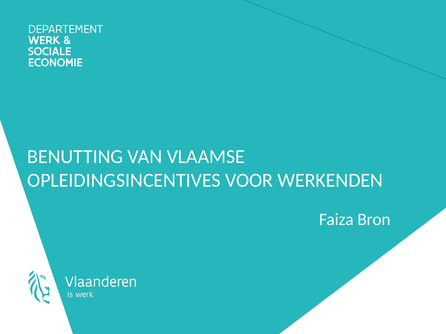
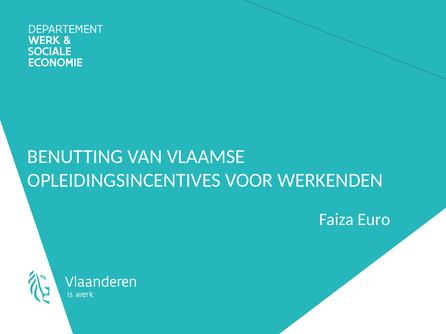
Bron: Bron -> Euro
